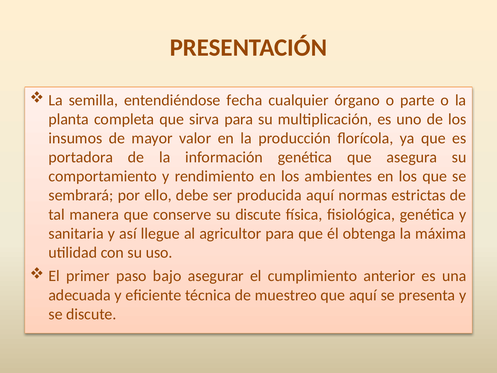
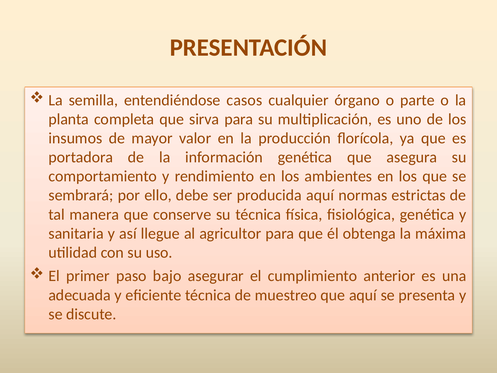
fecha: fecha -> casos
su discute: discute -> técnica
